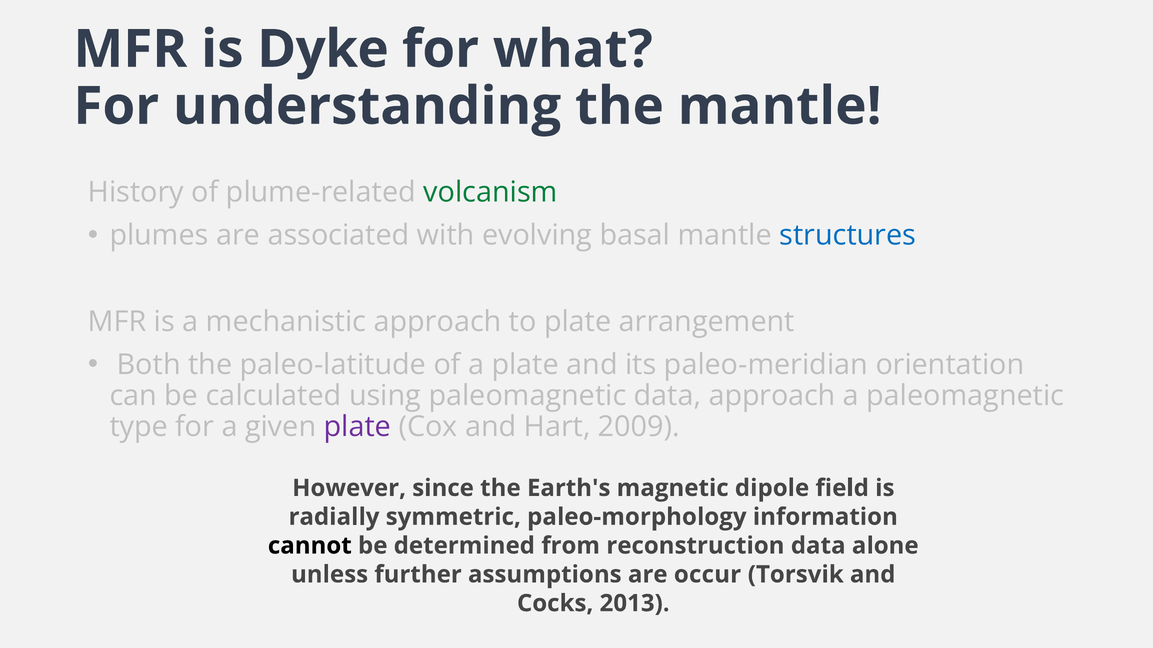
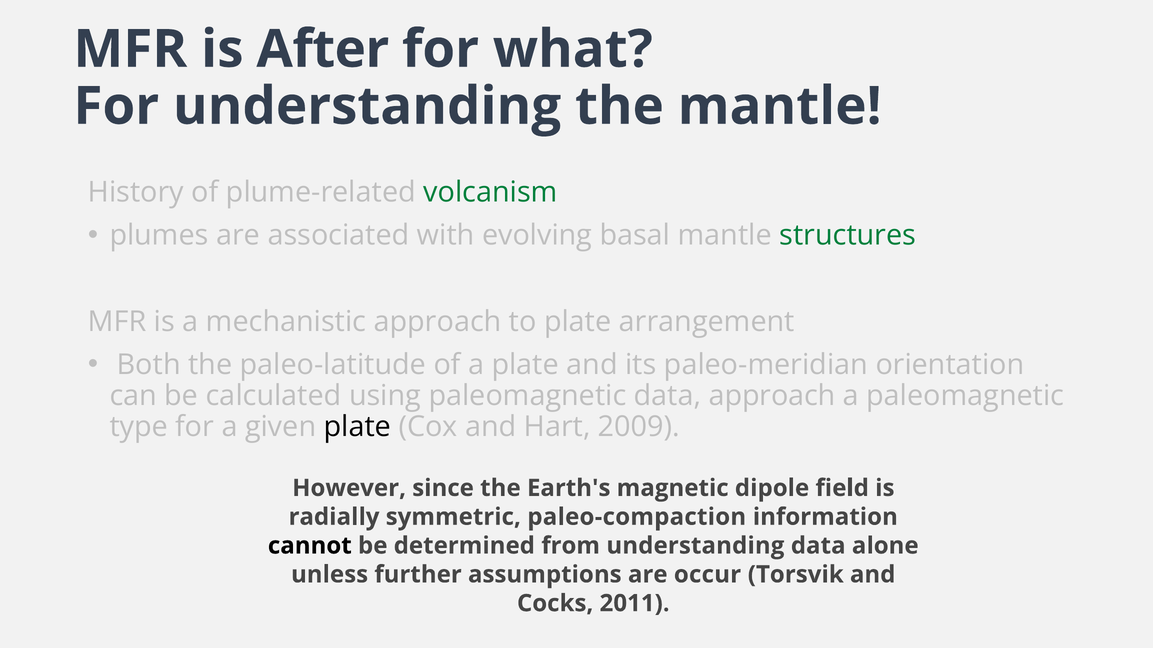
Dyke: Dyke -> After
structures colour: blue -> green
plate at (357, 427) colour: purple -> black
paleo-morphology: paleo-morphology -> paleo-compaction
from reconstruction: reconstruction -> understanding
2013: 2013 -> 2011
